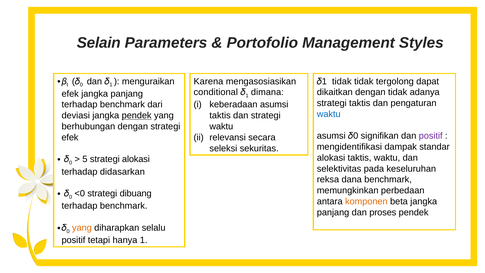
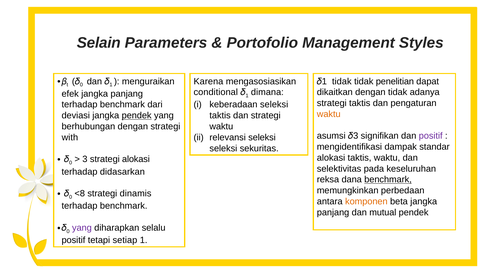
tergolong: tergolong -> penelitian
keberadaan asumsi: asumsi -> seleksi
waktu at (329, 114) colour: blue -> orange
asumsi 0: 0 -> 3
efek at (70, 137): efek -> with
relevansi secara: secara -> seleksi
5 at (85, 159): 5 -> 3
benchmark at (388, 179) underline: none -> present
<0: <0 -> <8
dibuang: dibuang -> dinamis
proses: proses -> mutual
yang at (82, 228) colour: orange -> purple
hanya: hanya -> setiap
